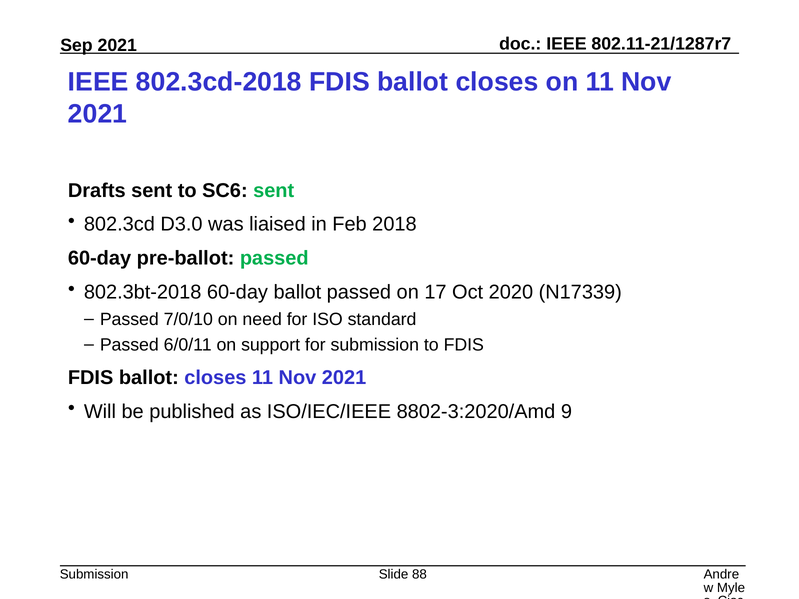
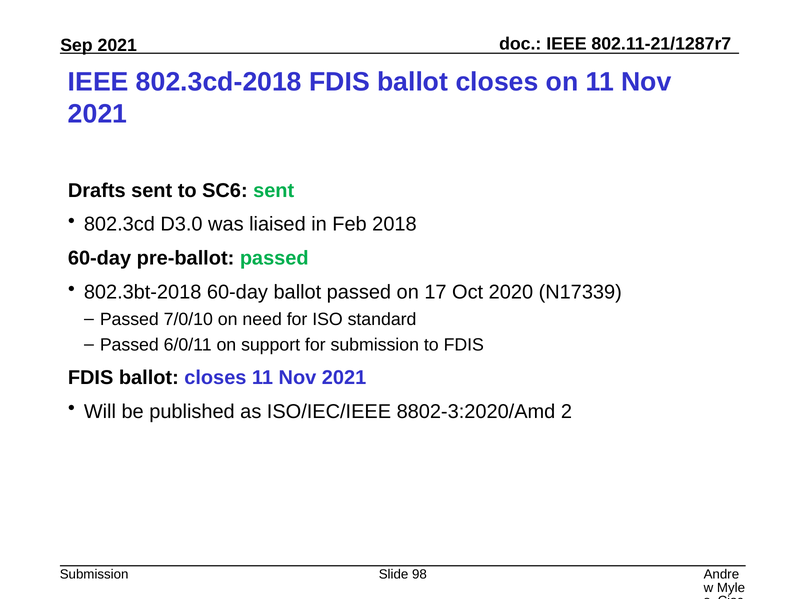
9: 9 -> 2
88: 88 -> 98
